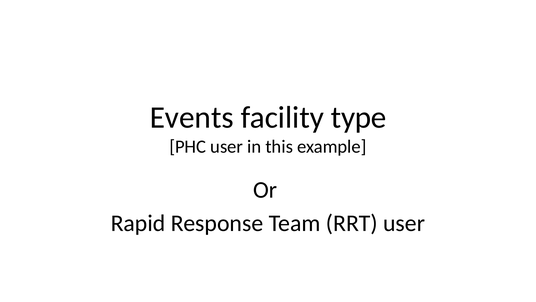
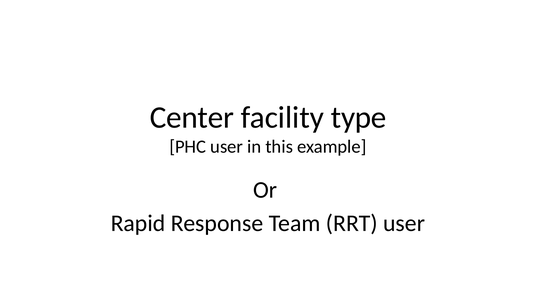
Events: Events -> Center
